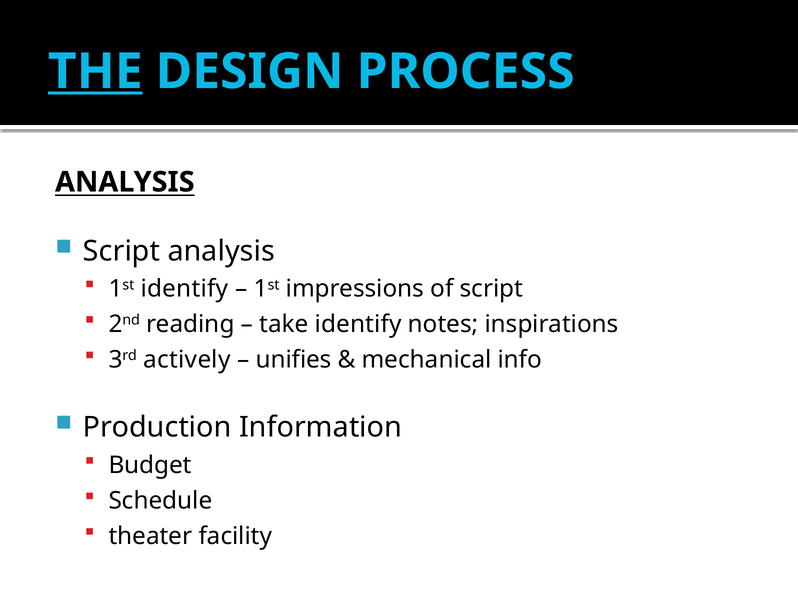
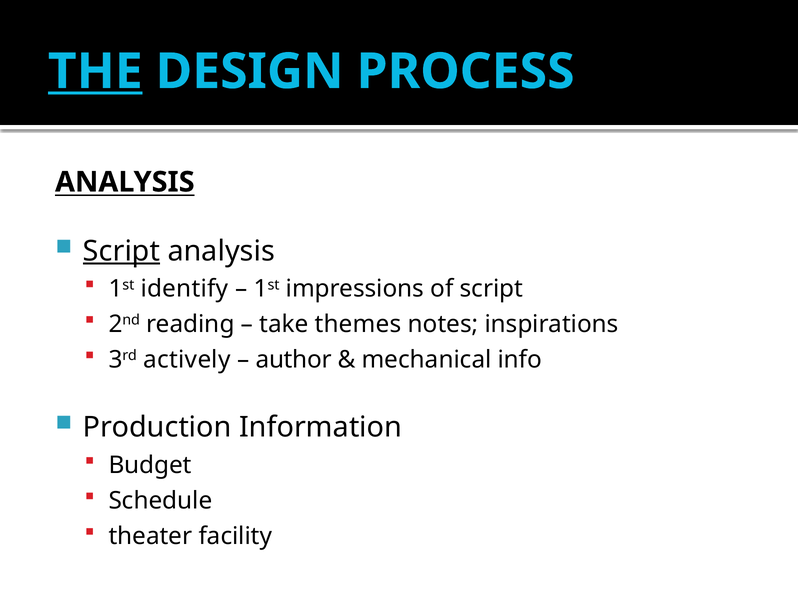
Script at (122, 251) underline: none -> present
take identify: identify -> themes
unifies: unifies -> author
